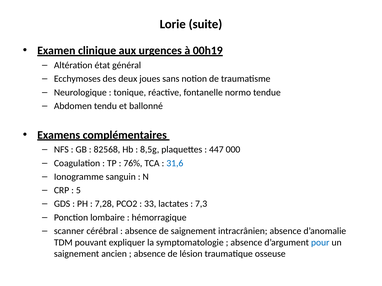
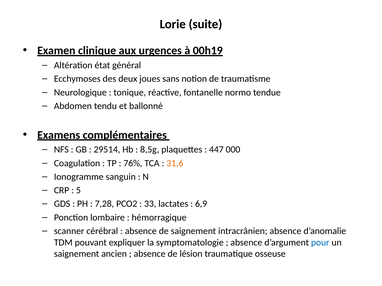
82568: 82568 -> 29514
31,6 colour: blue -> orange
7,3: 7,3 -> 6,9
